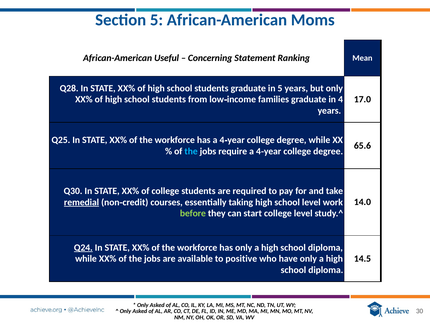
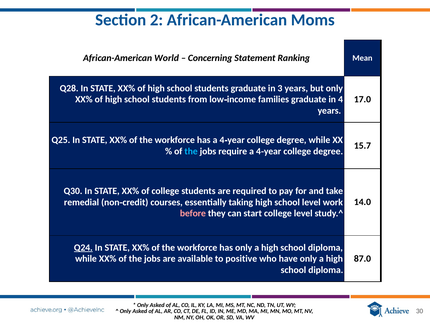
Section 5: 5 -> 2
Useful: Useful -> World
in 5: 5 -> 3
65.6: 65.6 -> 15.7
remedial underline: present -> none
before colour: light green -> pink
14.5: 14.5 -> 87.0
